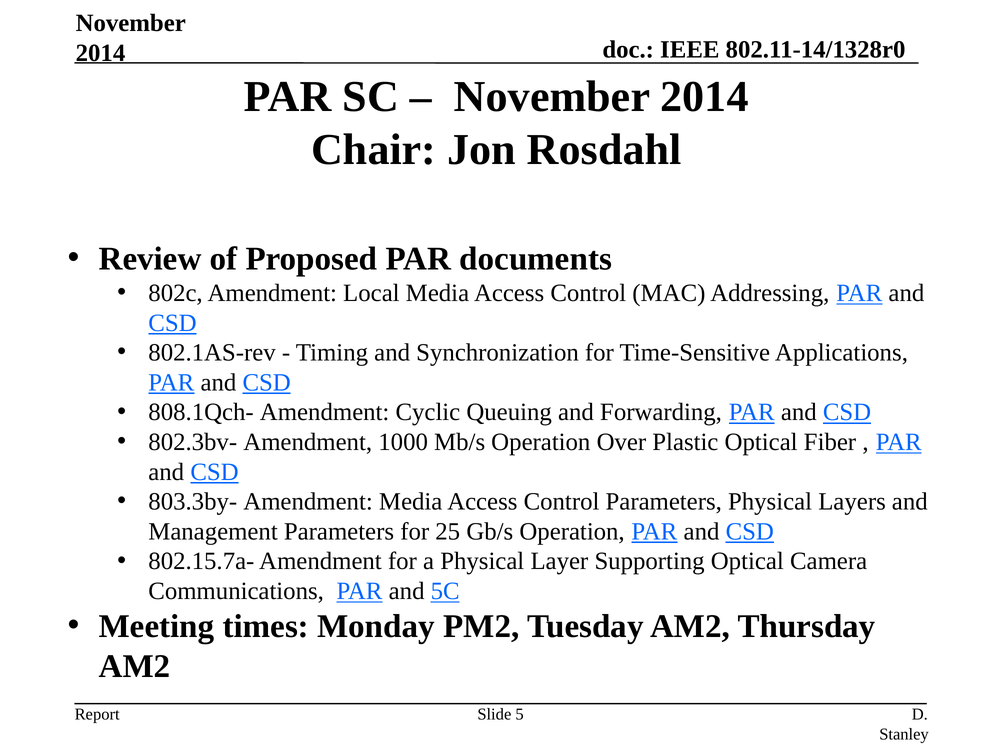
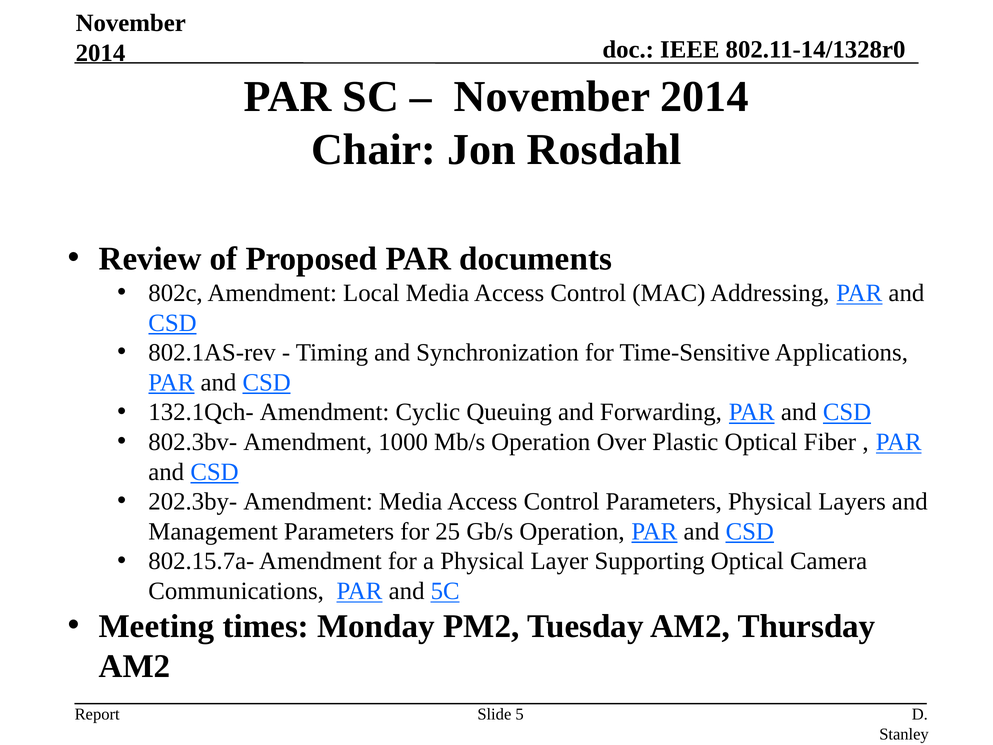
808.1Qch-: 808.1Qch- -> 132.1Qch-
803.3by-: 803.3by- -> 202.3by-
